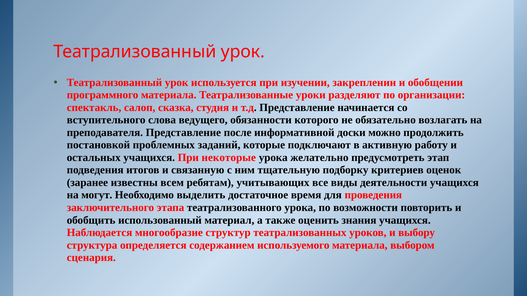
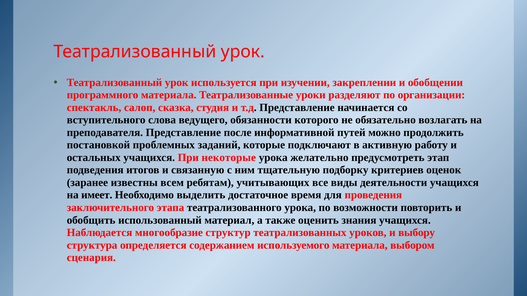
доски: доски -> путей
могут: могут -> имеет
